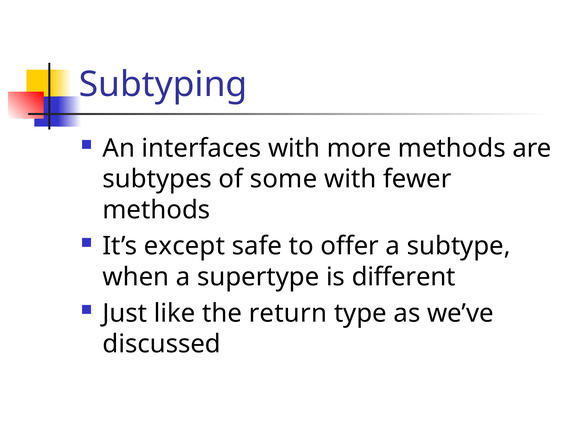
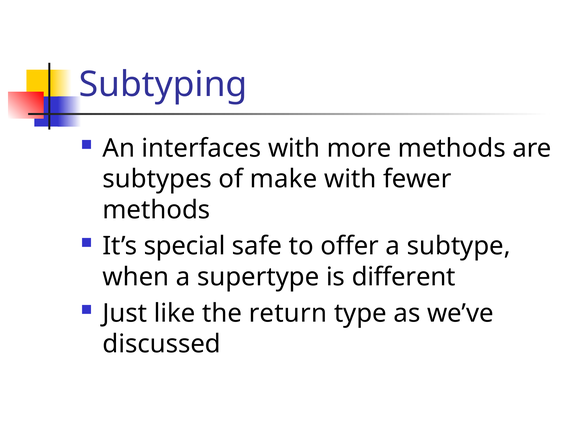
some: some -> make
except: except -> special
